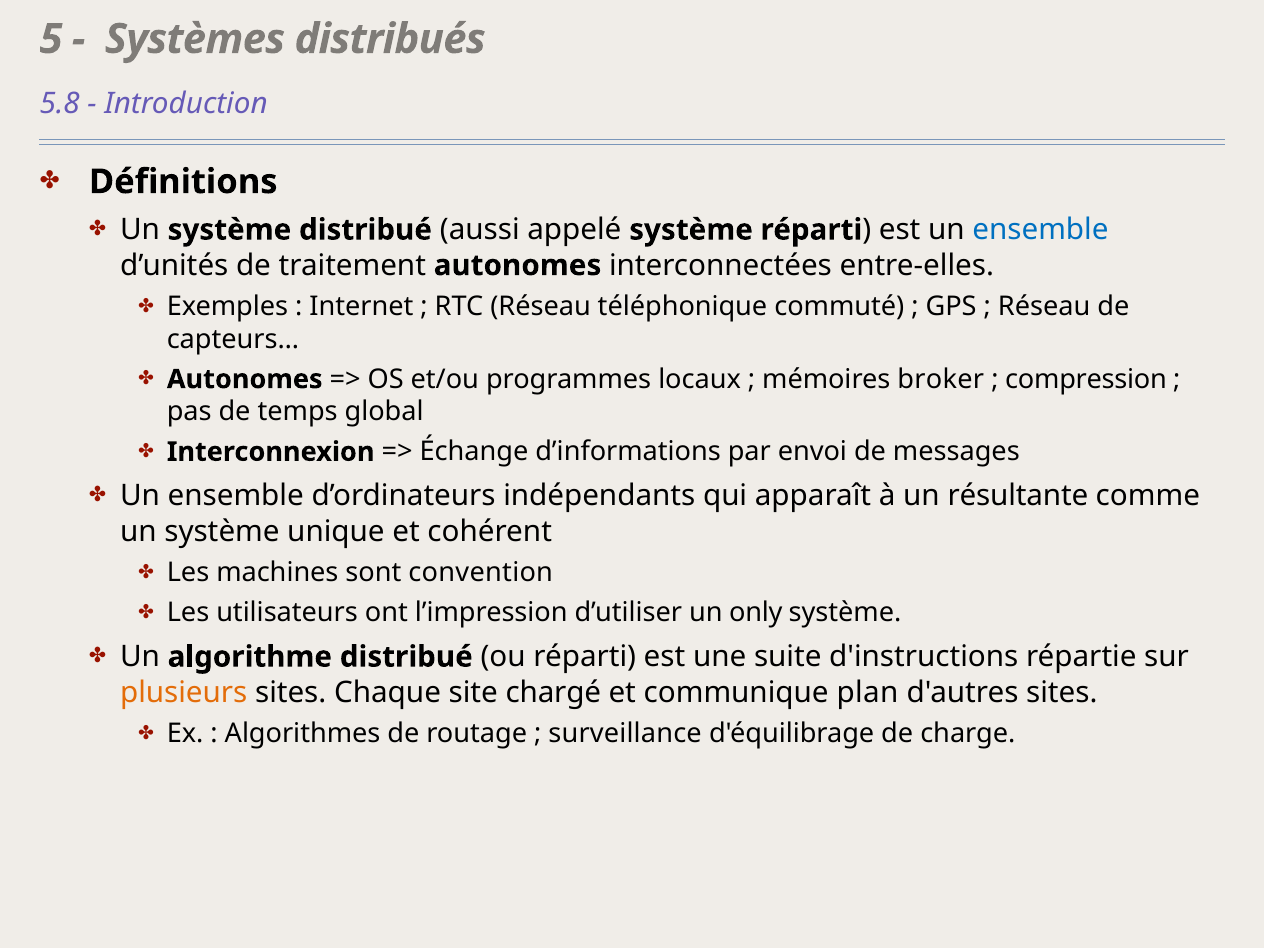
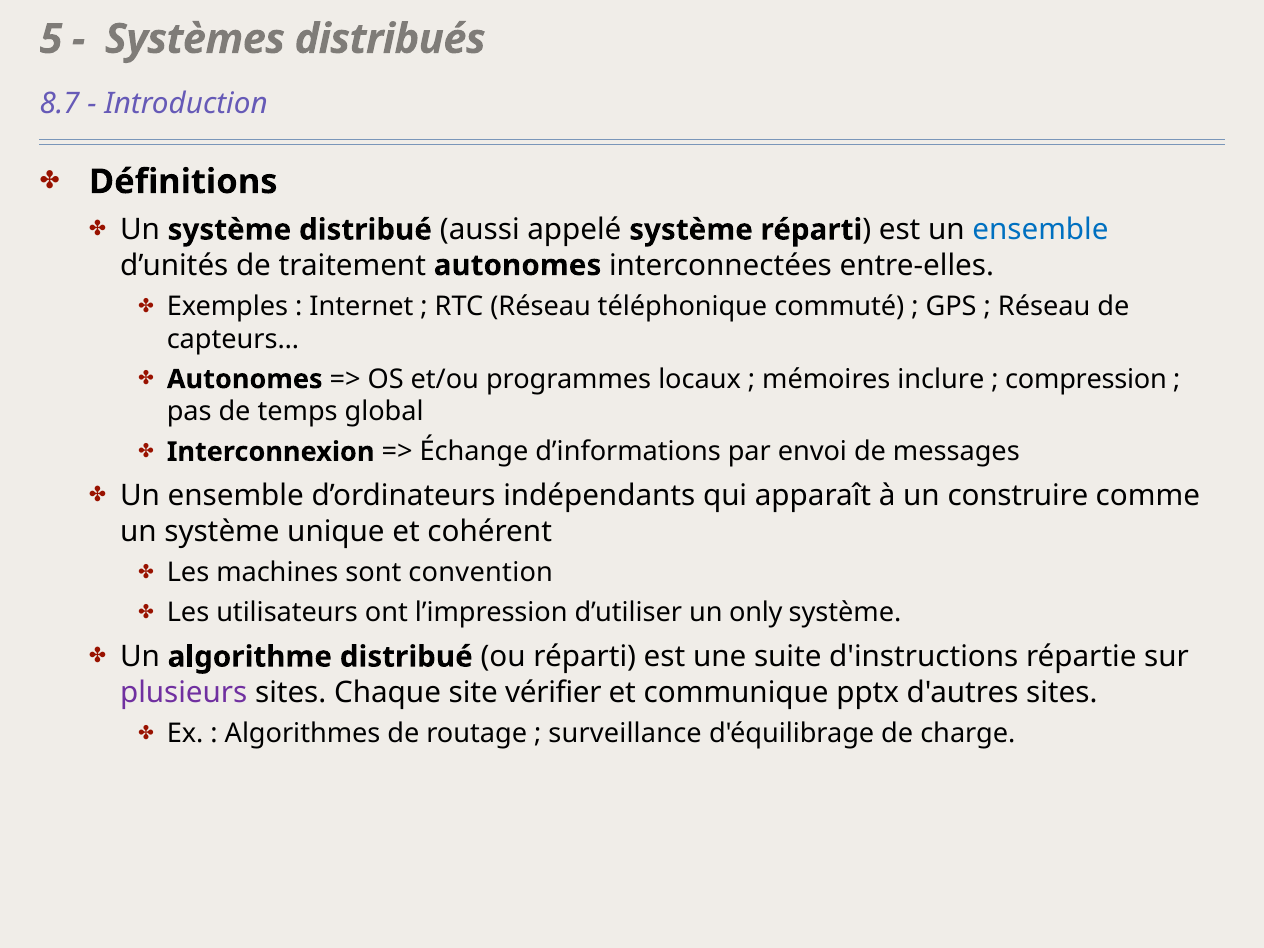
5.8: 5.8 -> 8.7
broker: broker -> inclure
résultante: résultante -> construire
plusieurs colour: orange -> purple
chargé: chargé -> vérifier
plan: plan -> pptx
